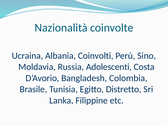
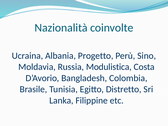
Coinvolti: Coinvolti -> Progetto
Adolescenti: Adolescenti -> Modulistica
